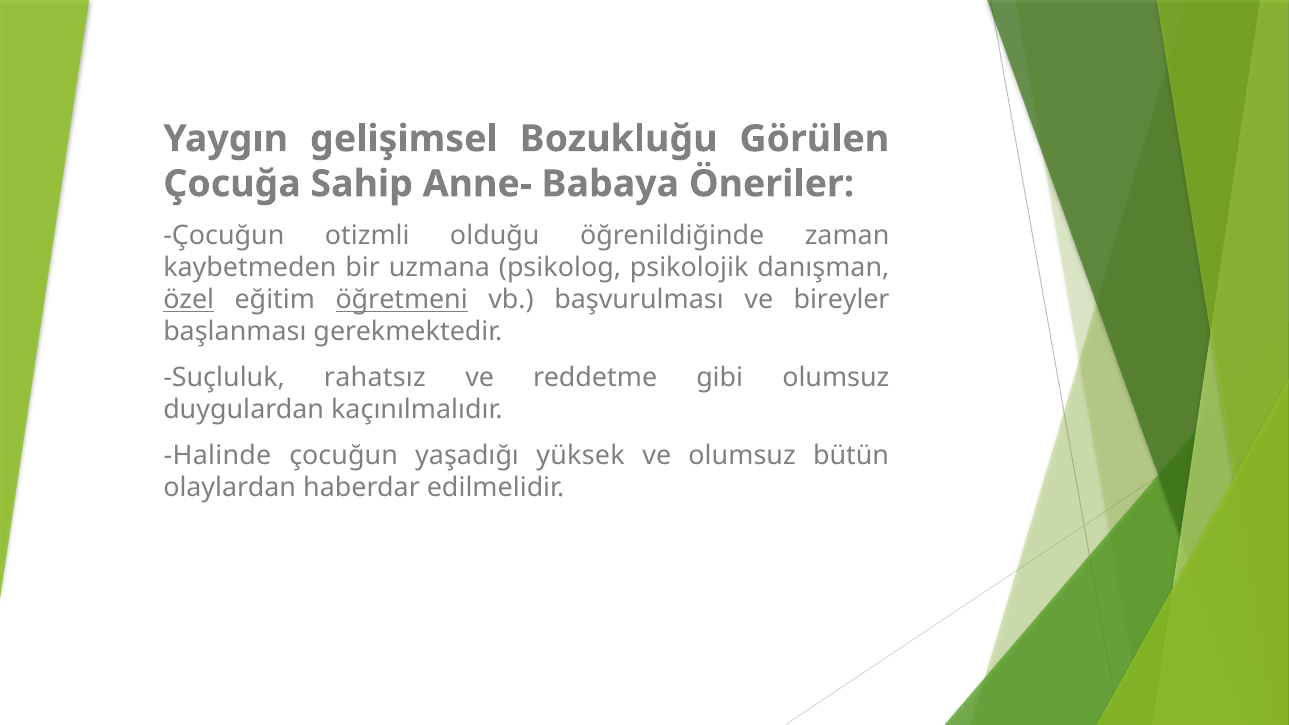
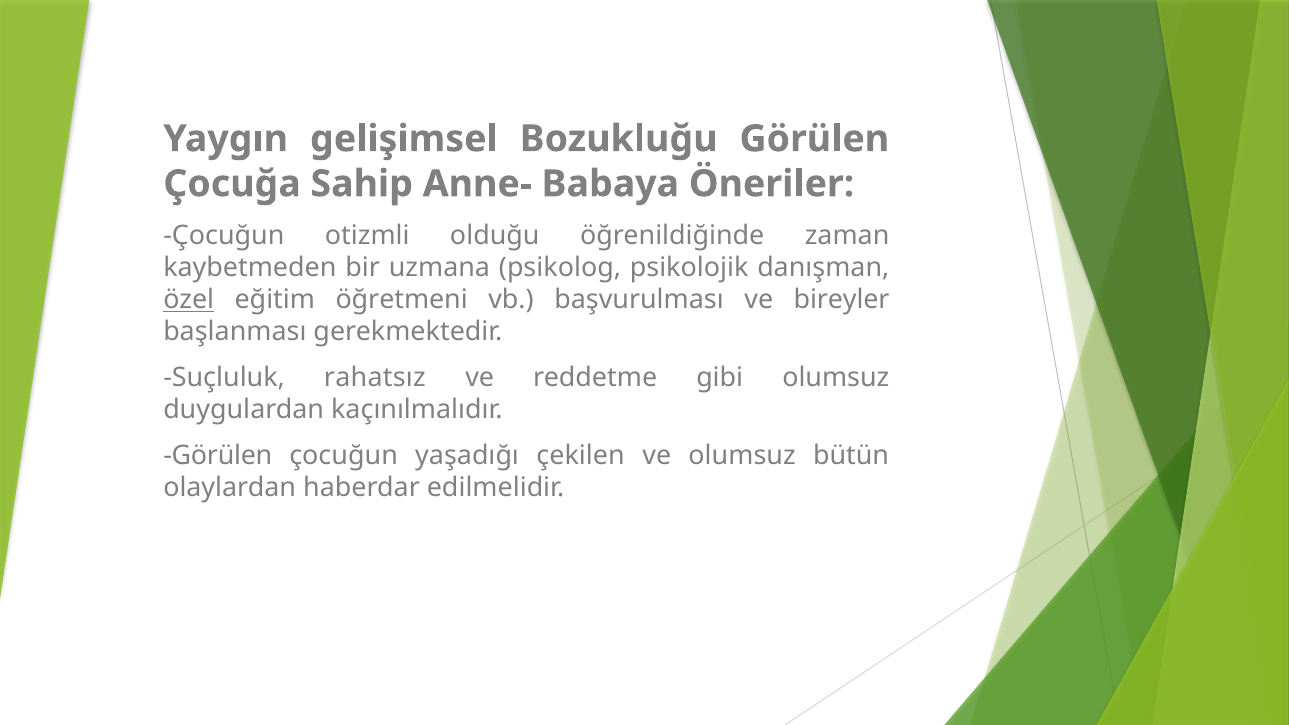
öğretmeni underline: present -> none
Halinde at (217, 456): Halinde -> Görülen
yüksek: yüksek -> çekilen
